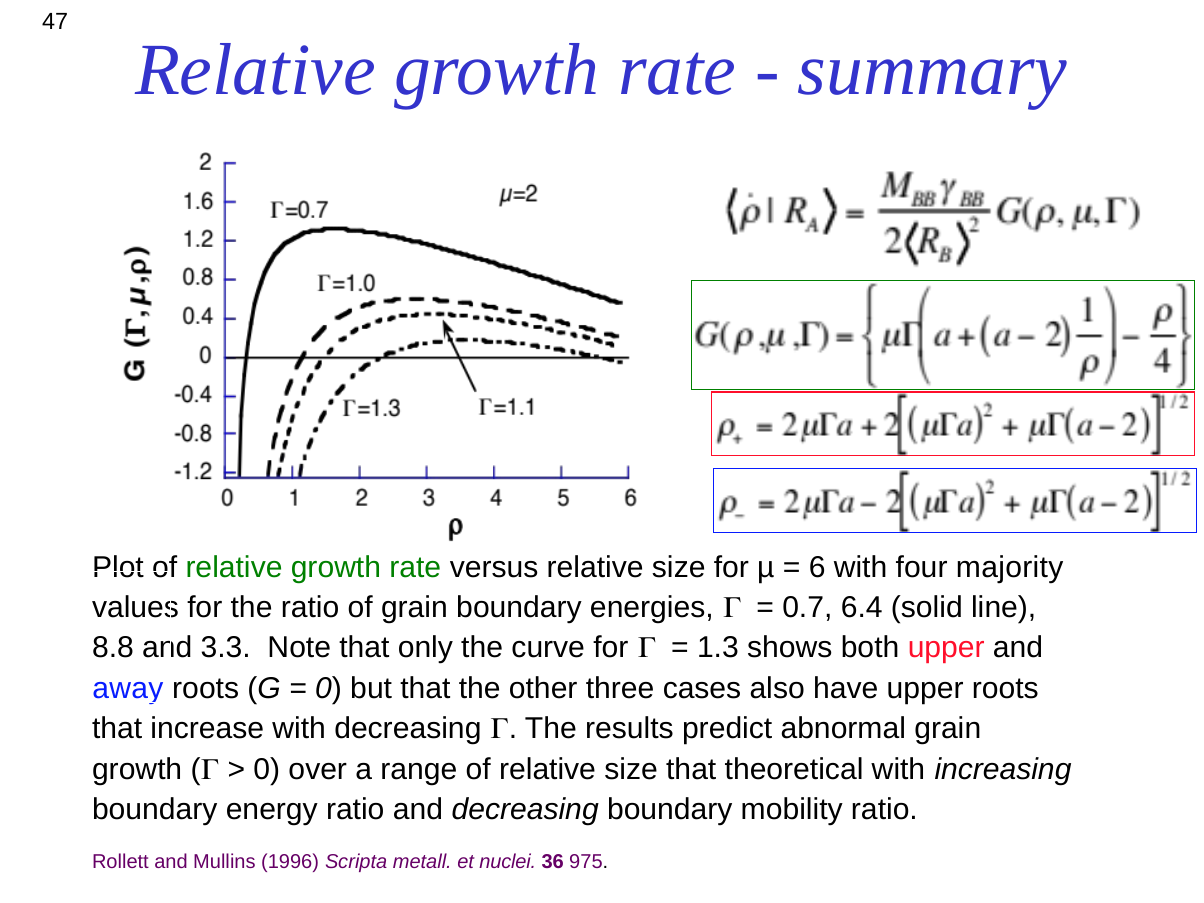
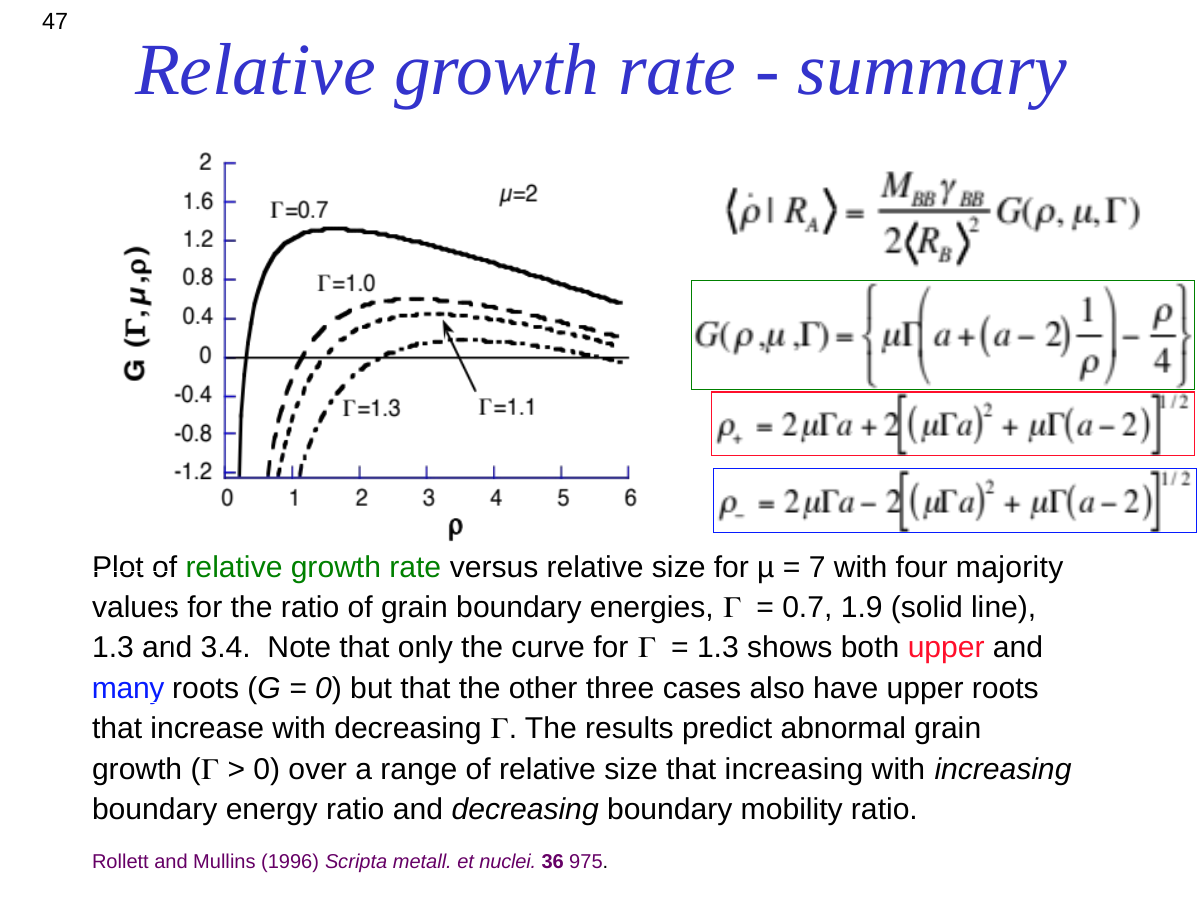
6: 6 -> 7
6.4: 6.4 -> 1.9
8.8 at (113, 648): 8.8 -> 1.3
3.3: 3.3 -> 3.4
away: away -> many
that theoretical: theoretical -> increasing
